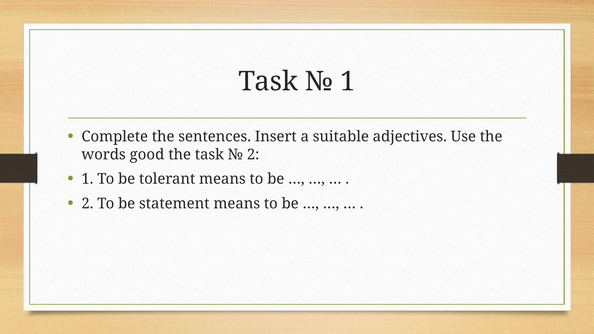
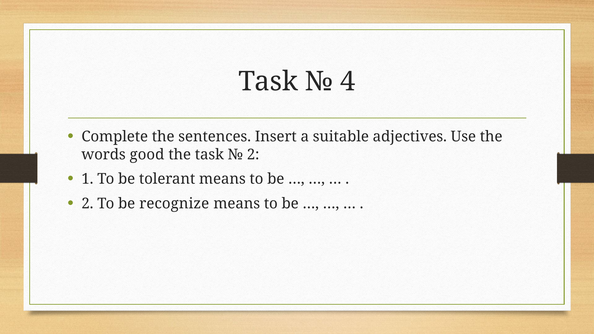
1 at (348, 82): 1 -> 4
statement: statement -> recognize
